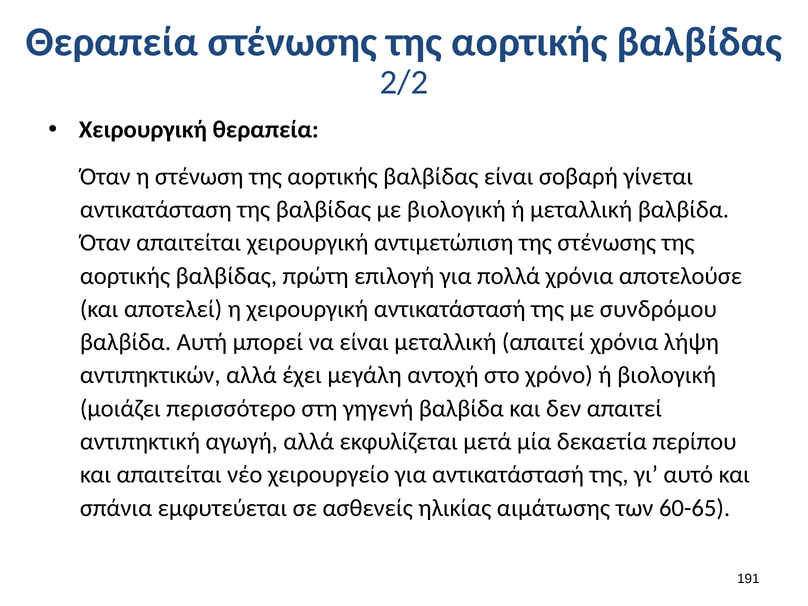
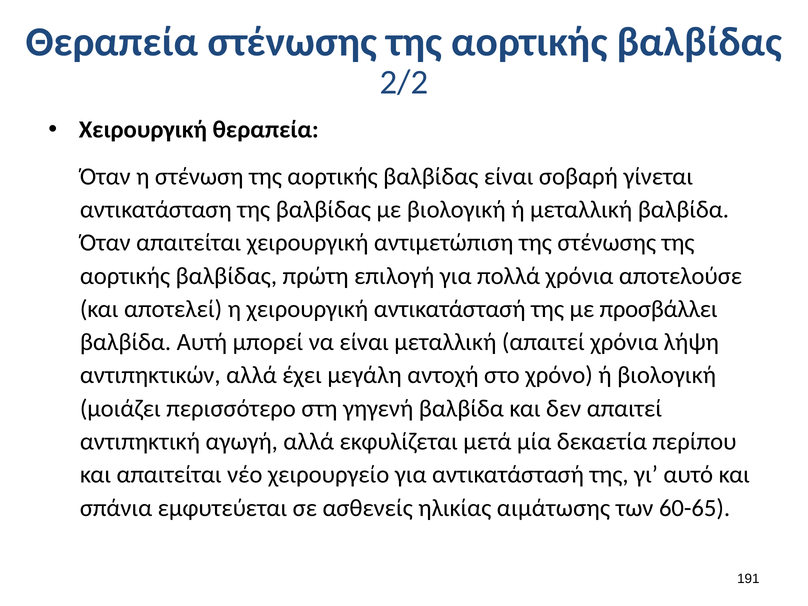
συνδρόμου: συνδρόμου -> προσβάλλει
